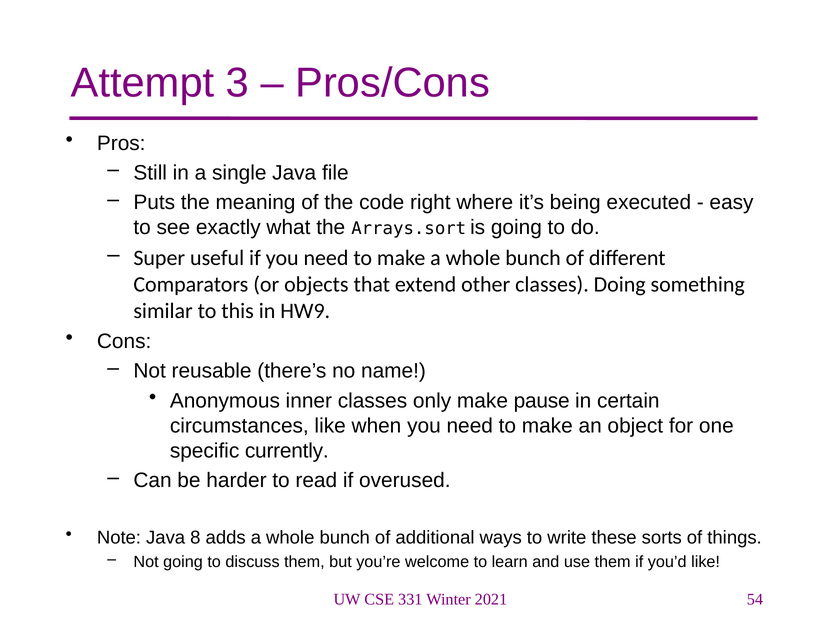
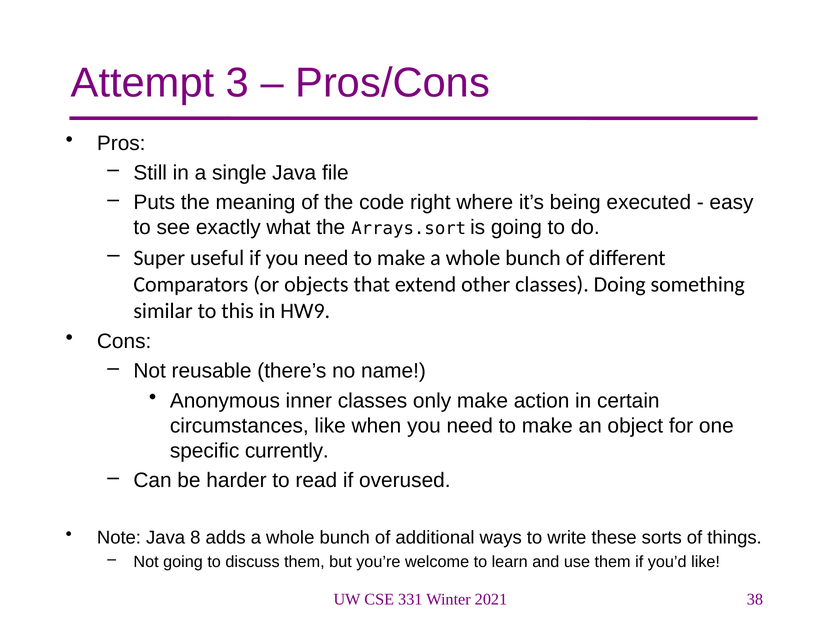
pause: pause -> action
54: 54 -> 38
